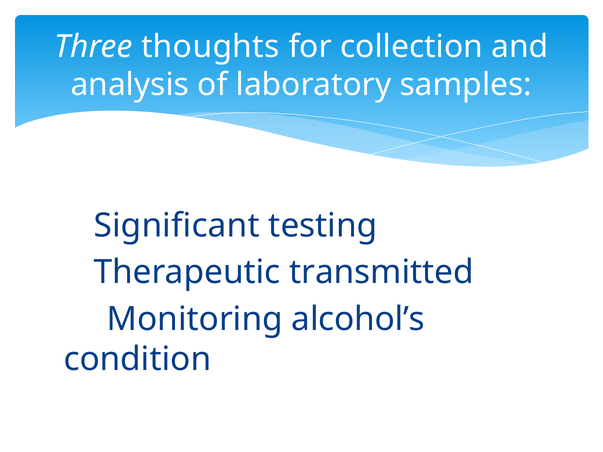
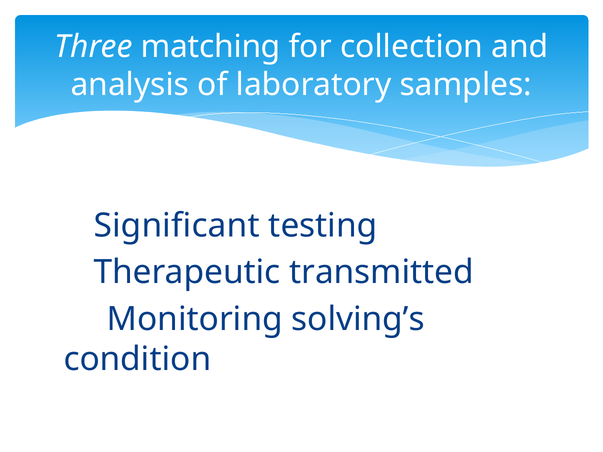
thoughts: thoughts -> matching
alcohol’s: alcohol’s -> solving’s
